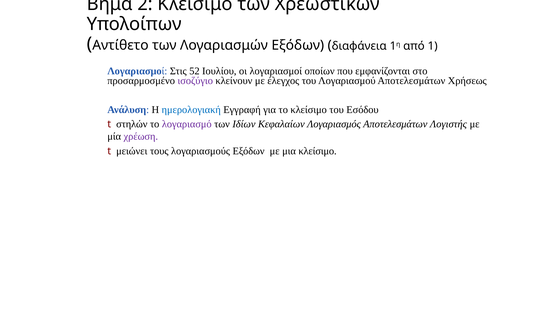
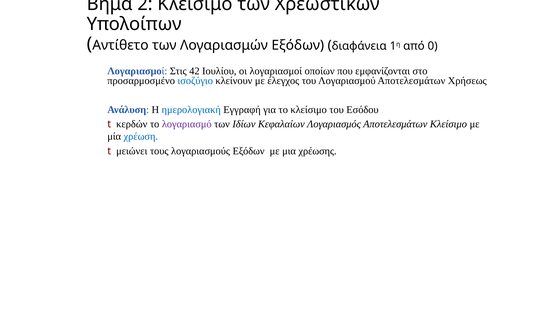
1: 1 -> 0
52: 52 -> 42
ισοζύγιο colour: purple -> blue
στηλών: στηλών -> κερδών
Αποτελεσμάτων Λογιστής: Λογιστής -> Κλείσιμο
χρέωση colour: purple -> blue
μια κλείσιμο: κλείσιμο -> χρέωσης
